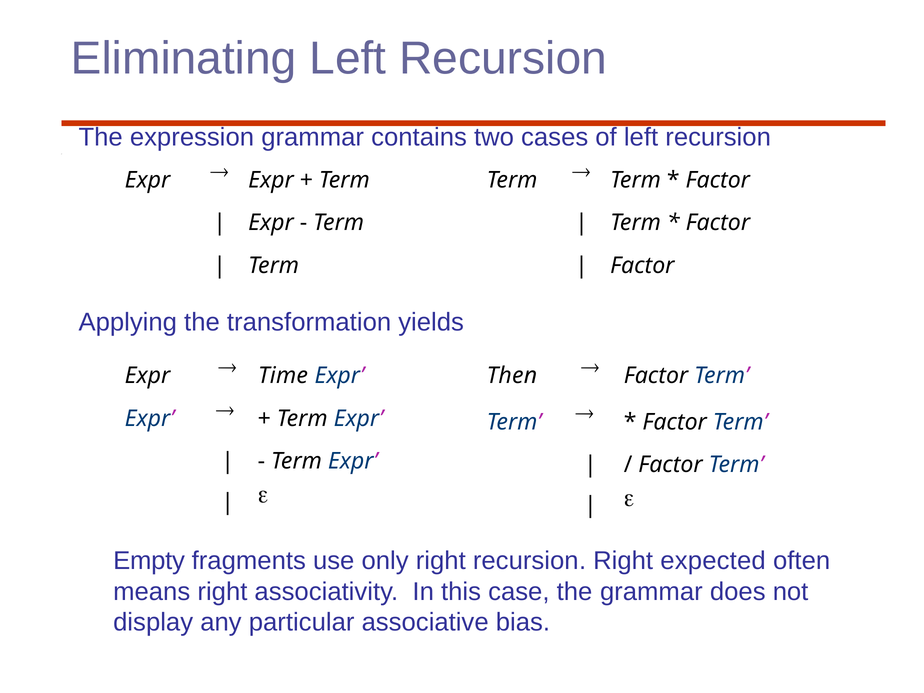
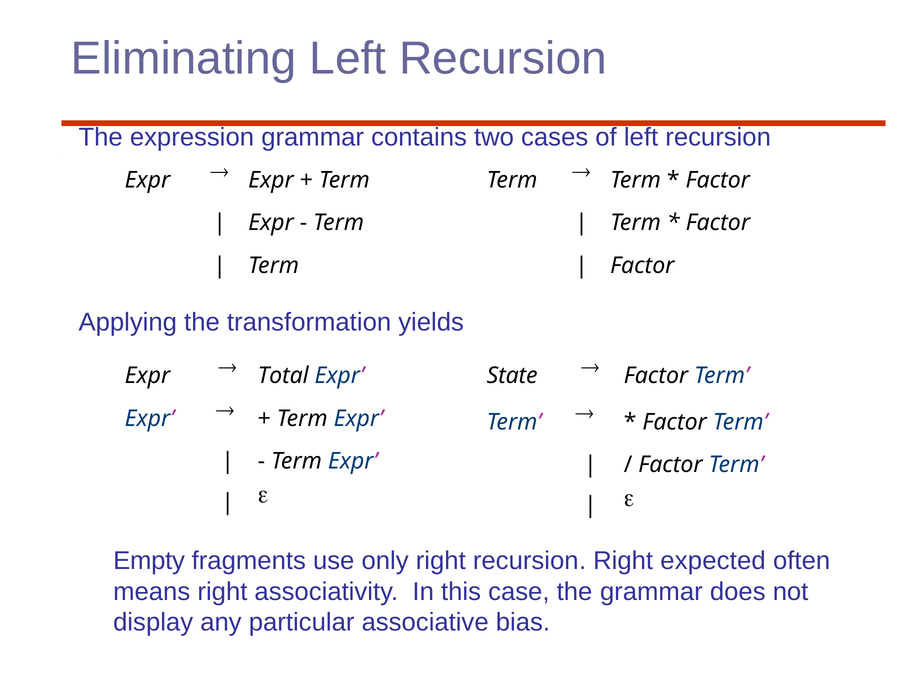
Time: Time -> Total
Then: Then -> State
